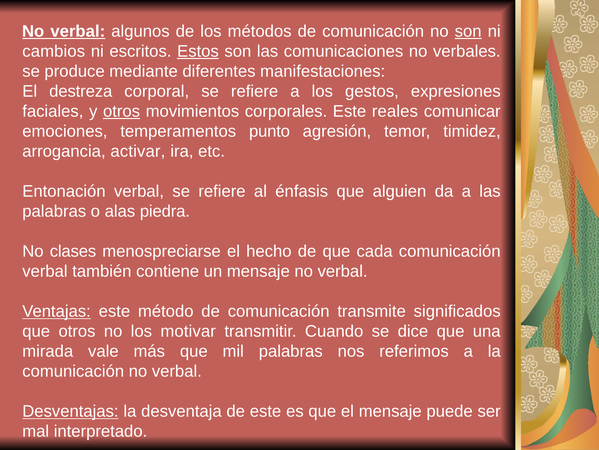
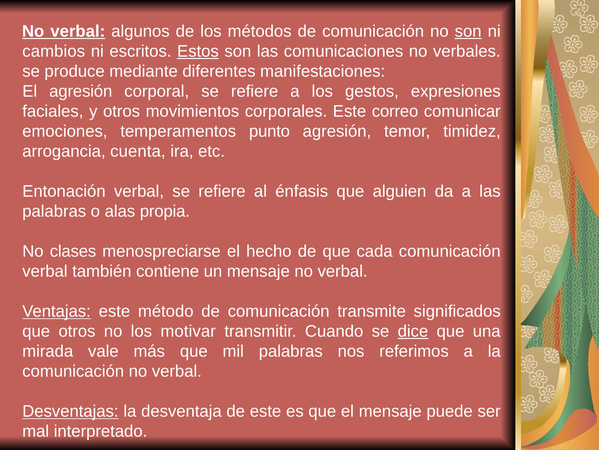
El destreza: destreza -> agresión
otros at (122, 111) underline: present -> none
reales: reales -> correo
activar: activar -> cuenta
piedra: piedra -> propia
dice underline: none -> present
